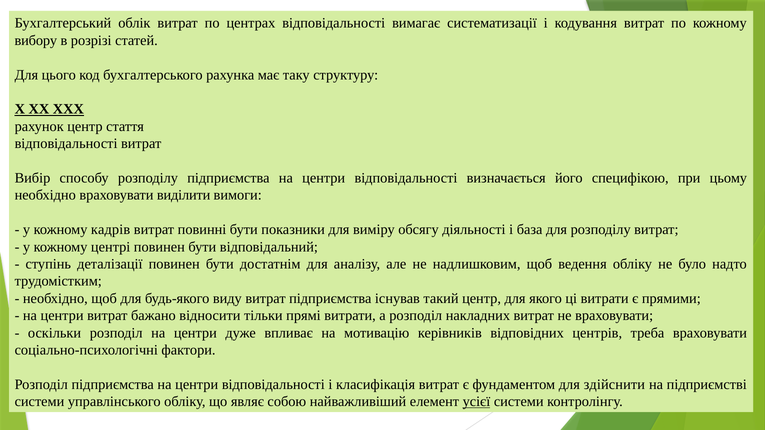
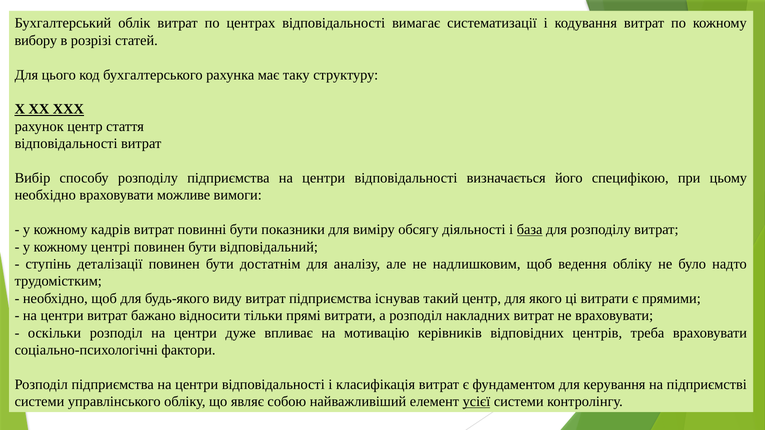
виділити: виділити -> можливе
база underline: none -> present
здійснити: здійснити -> керування
